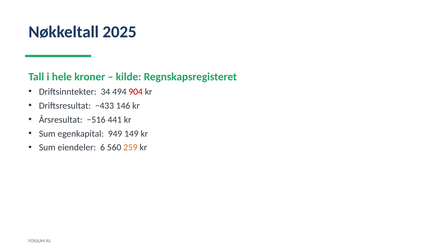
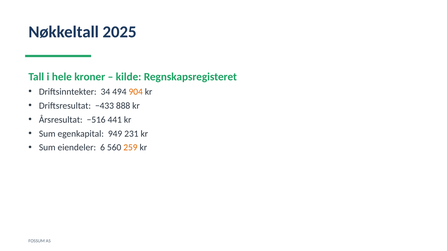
904 colour: red -> orange
146: 146 -> 888
149: 149 -> 231
